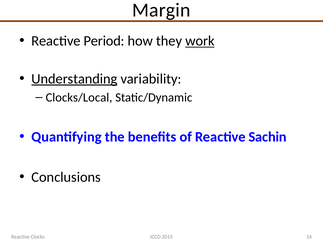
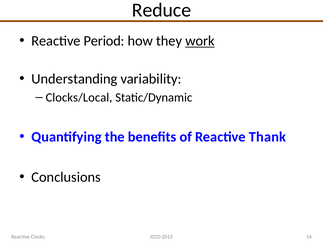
Margin: Margin -> Reduce
Understanding underline: present -> none
Sachin: Sachin -> Thank
